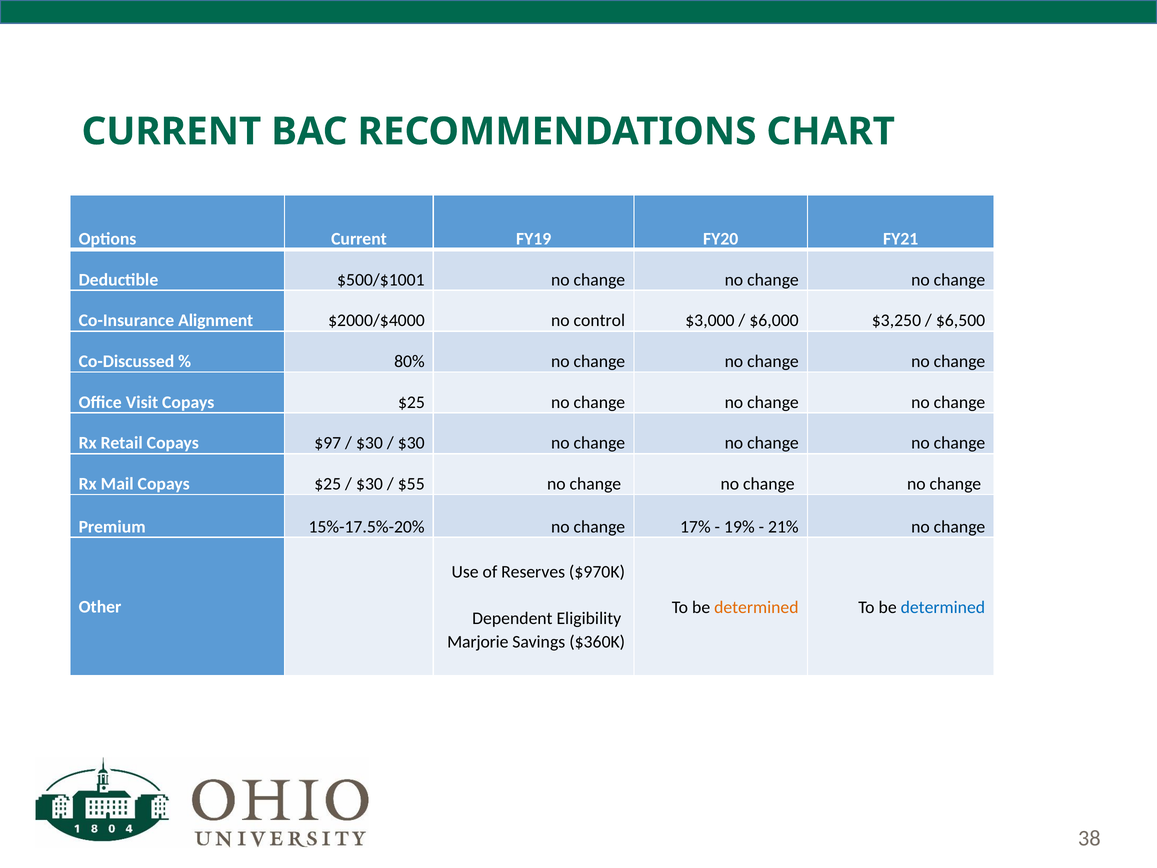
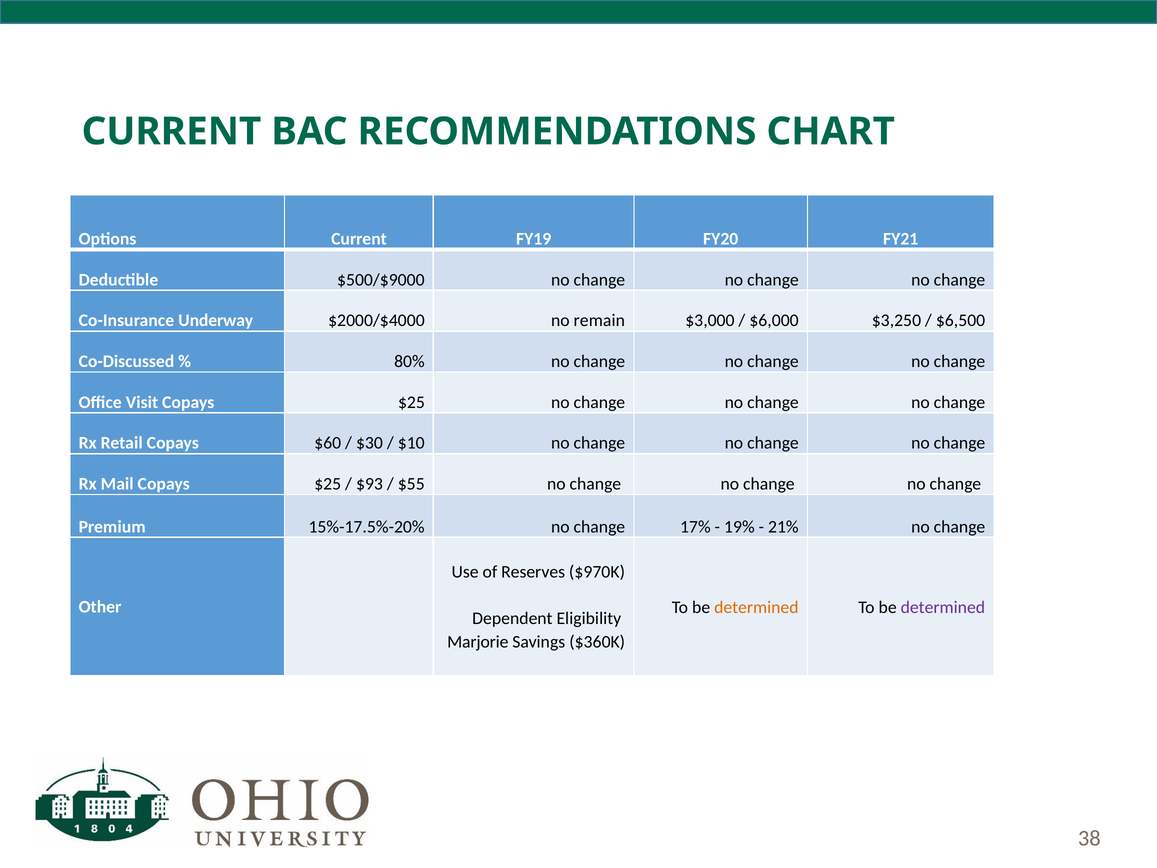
$500/$1001: $500/$1001 -> $500/$9000
Alignment: Alignment -> Underway
control: control -> remain
$97: $97 -> $60
$30 at (411, 443): $30 -> $10
$30 at (369, 484): $30 -> $93
determined at (943, 607) colour: blue -> purple
